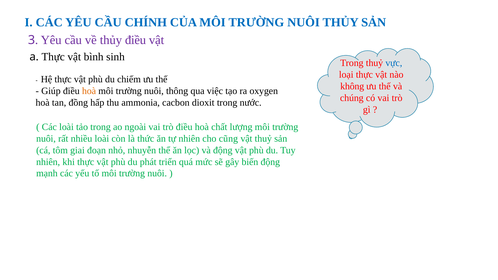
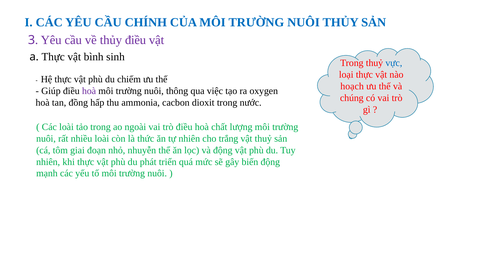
không: không -> hoạch
hoà at (89, 91) colour: orange -> purple
cũng: cũng -> trắng
